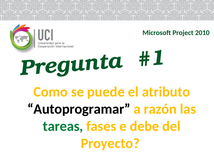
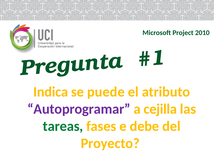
Como: Como -> Indica
Autoprogramar colour: black -> purple
razón: razón -> cejilla
